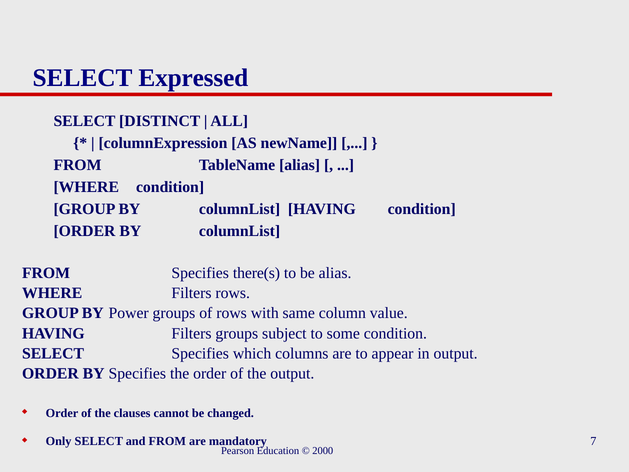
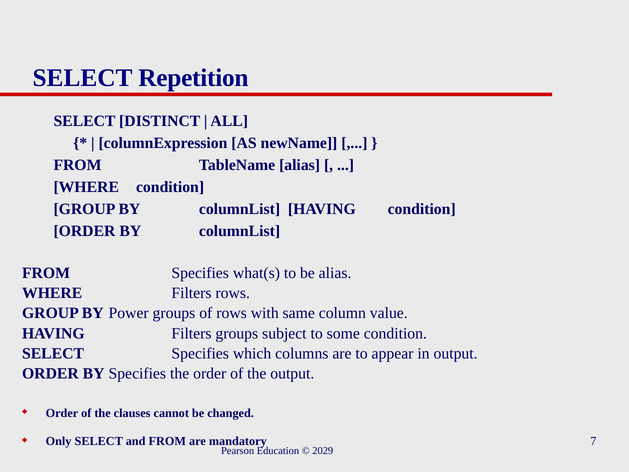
Expressed: Expressed -> Repetition
there(s: there(s -> what(s
2000: 2000 -> 2029
